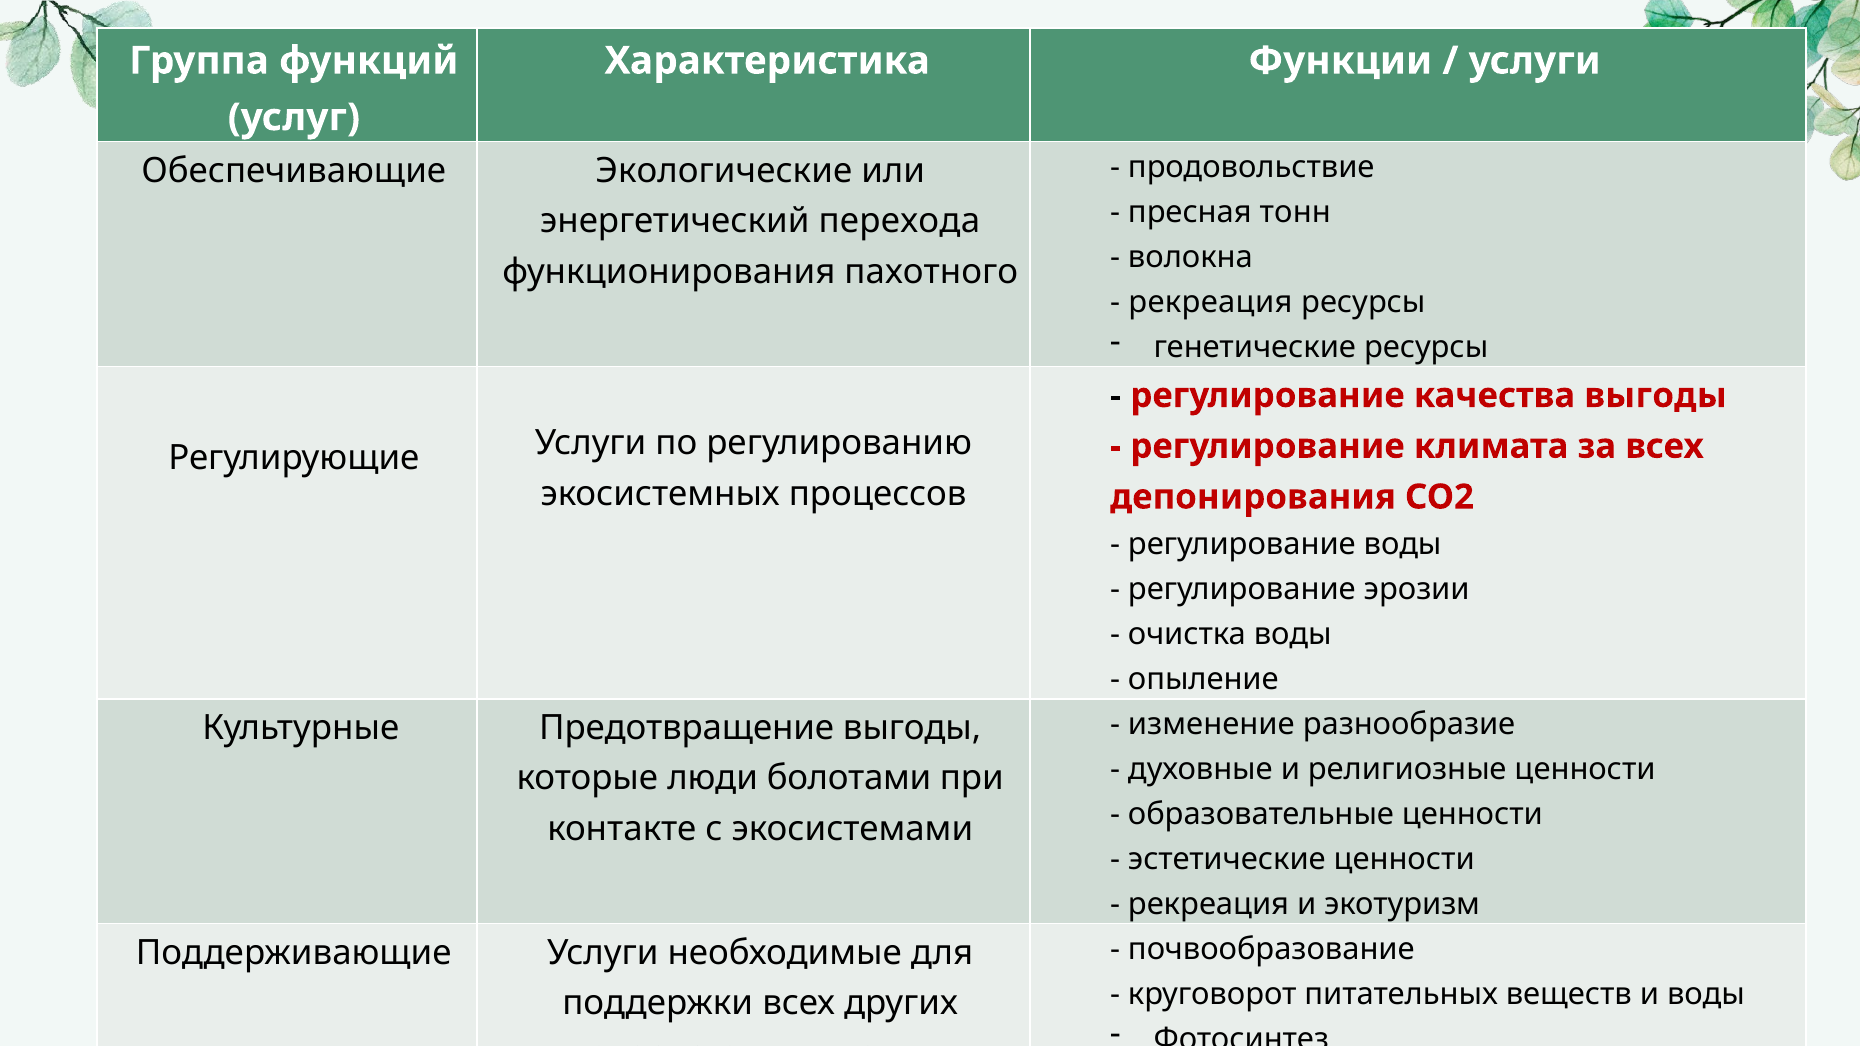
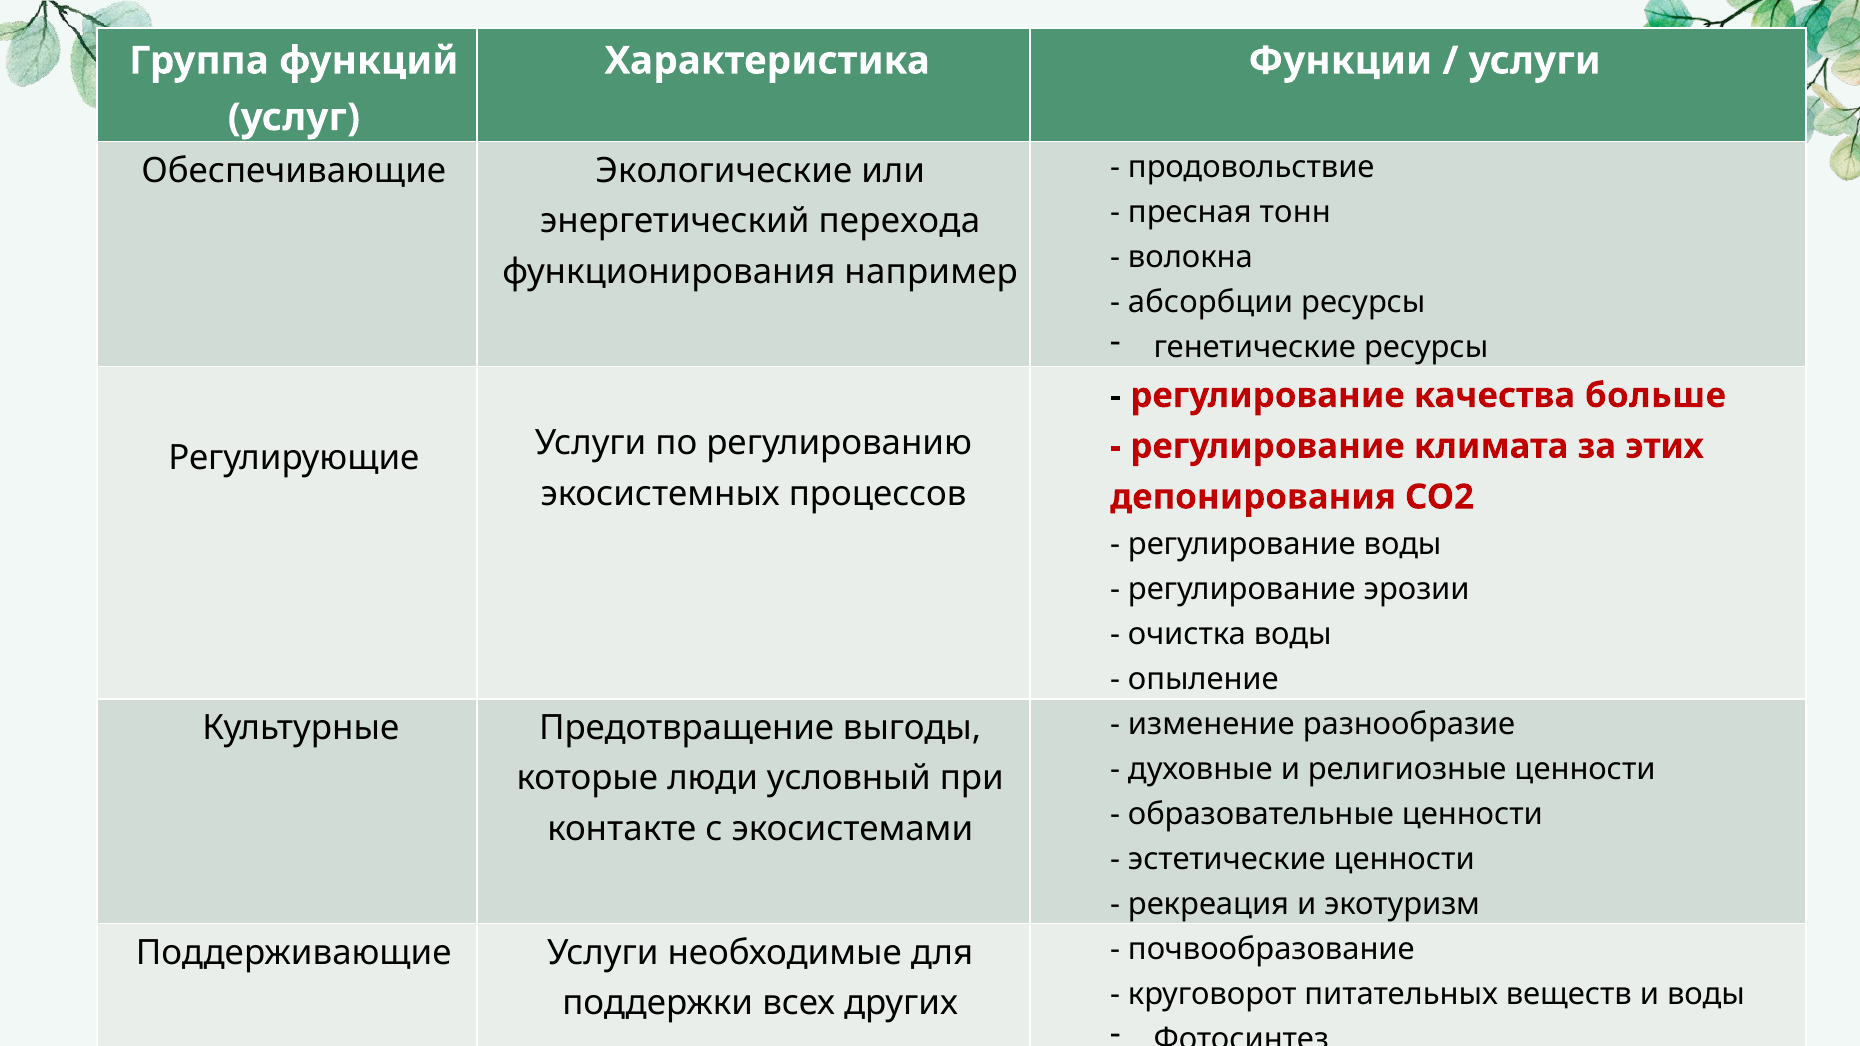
пахотного: пахотного -> например
рекреация at (1210, 302): рекреация -> абсорбции
качества выгоды: выгоды -> больше
за всех: всех -> этих
болотами: болотами -> условный
